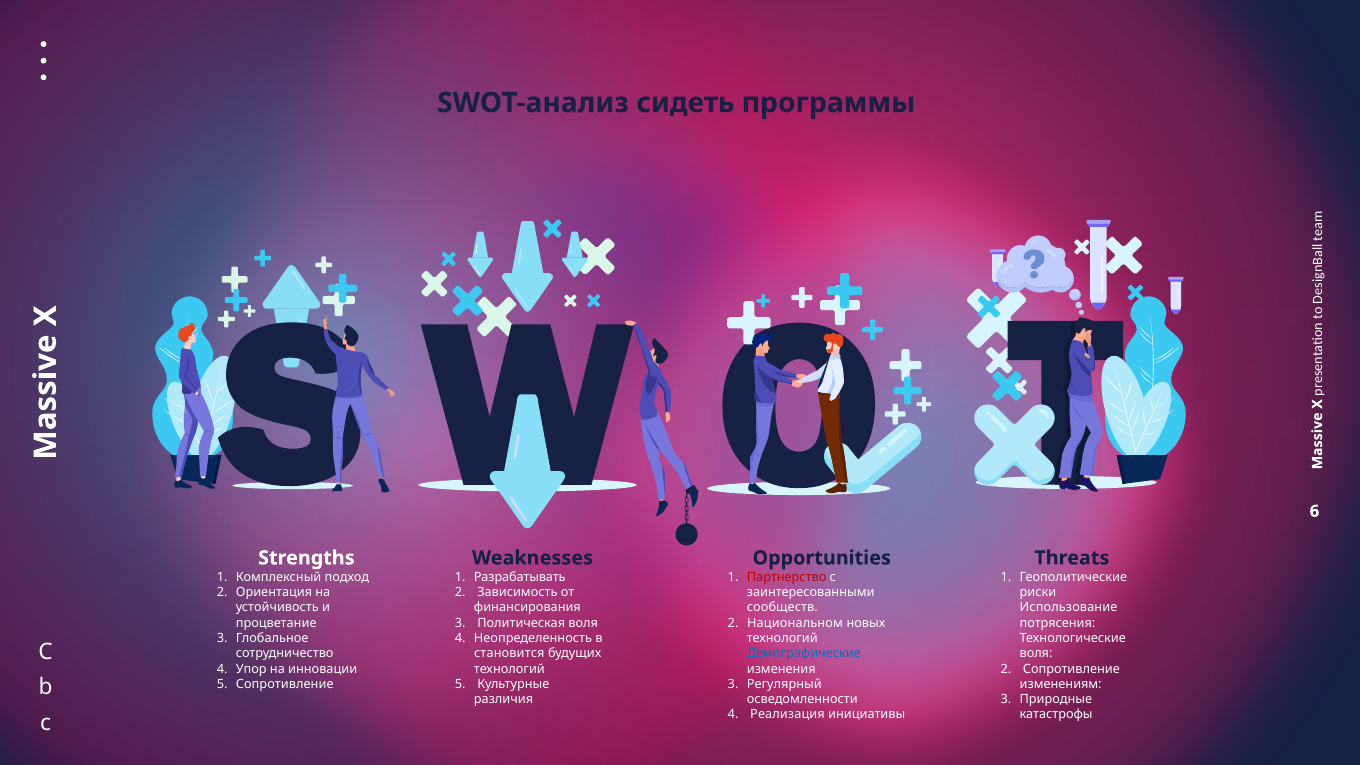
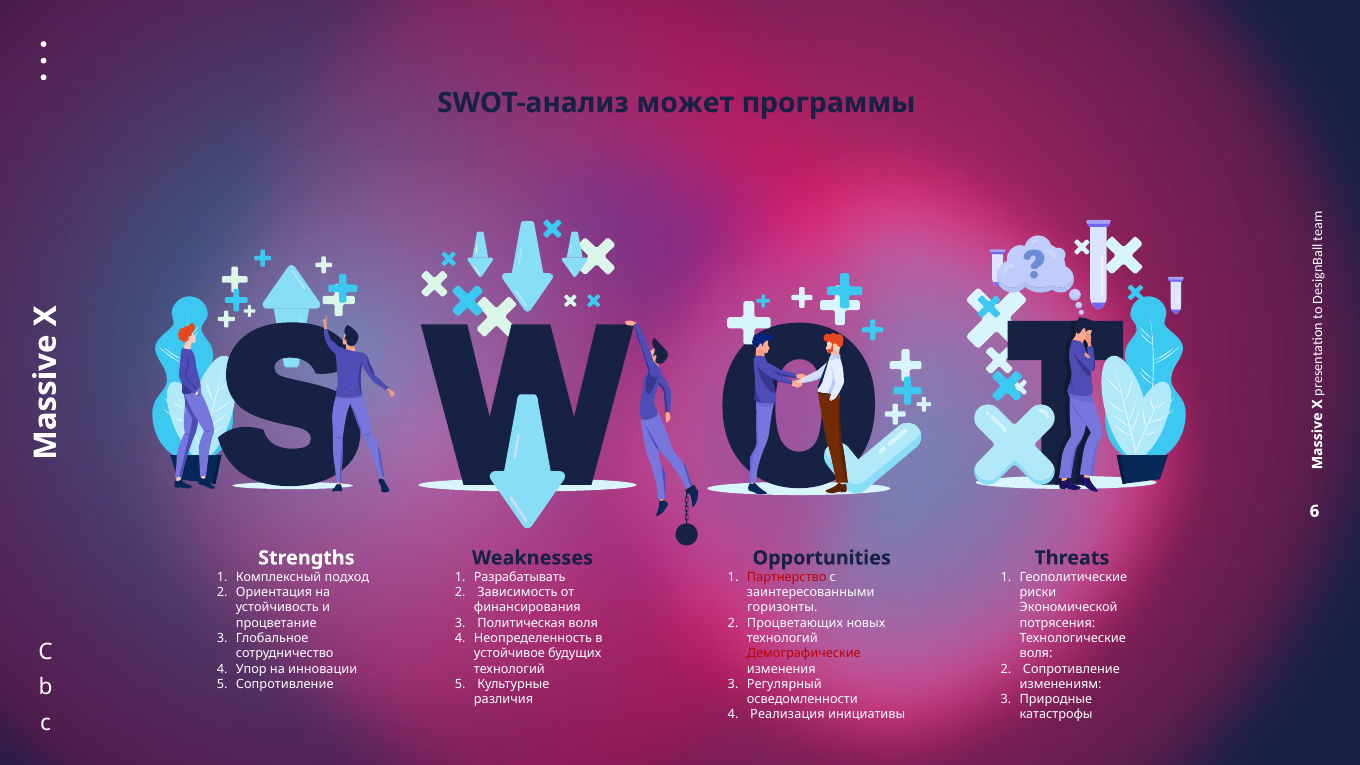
сидеть: сидеть -> может
сообществ: сообществ -> горизонты
Использование: Использование -> Экономической
Национальном: Национальном -> Процветающих
становится: становится -> устойчивое
Демографические colour: blue -> red
